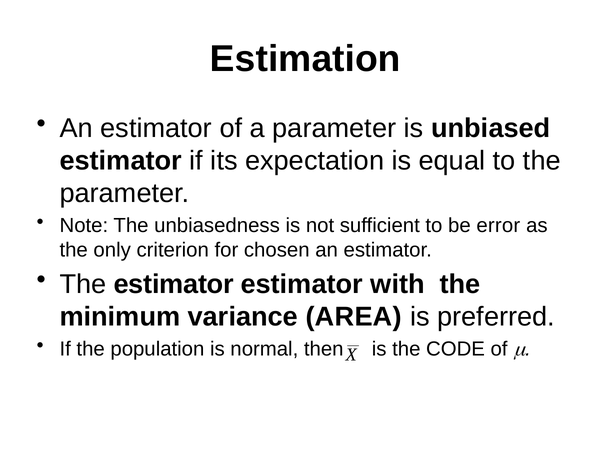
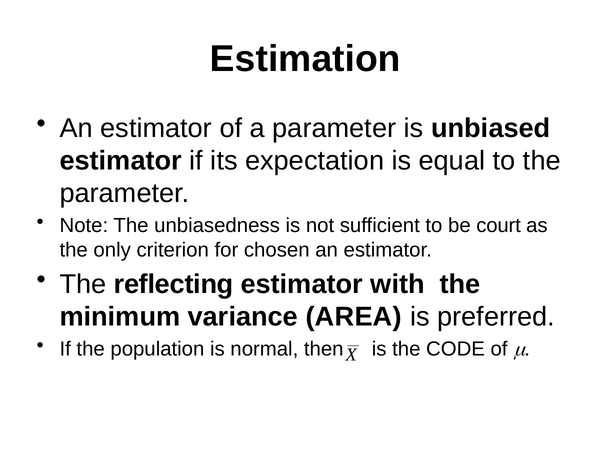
error: error -> court
The estimator: estimator -> reflecting
